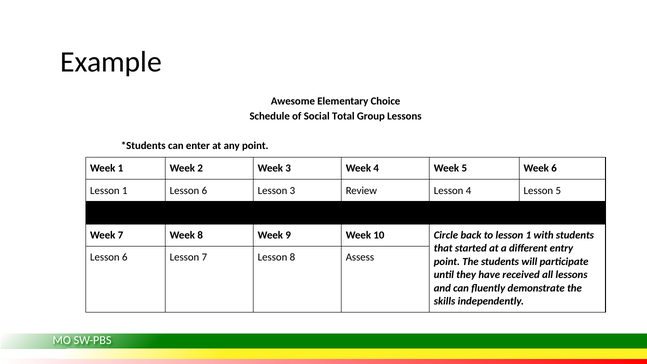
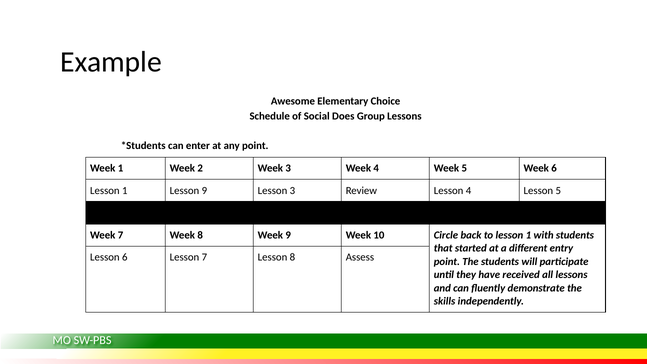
Total: Total -> Does
1 Lesson 6: 6 -> 9
